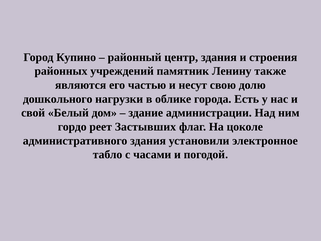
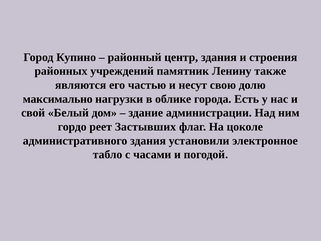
дошкольного: дошкольного -> максимально
